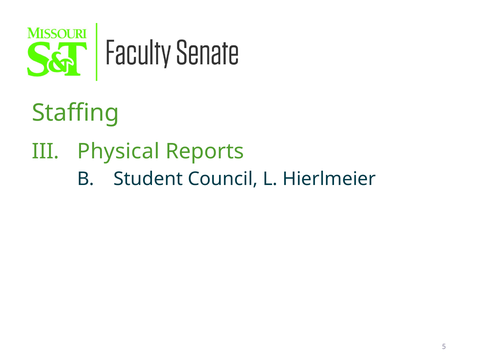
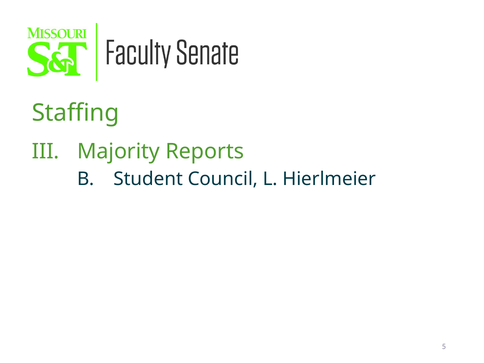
Physical: Physical -> Majority
